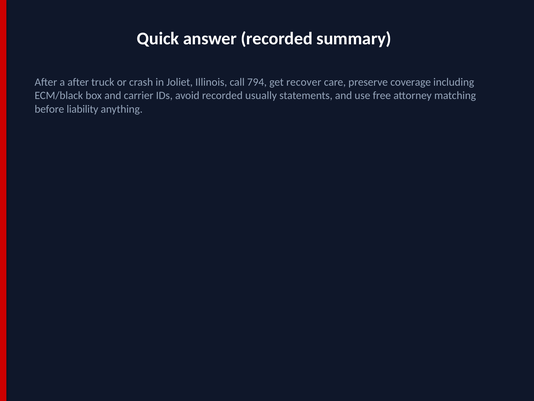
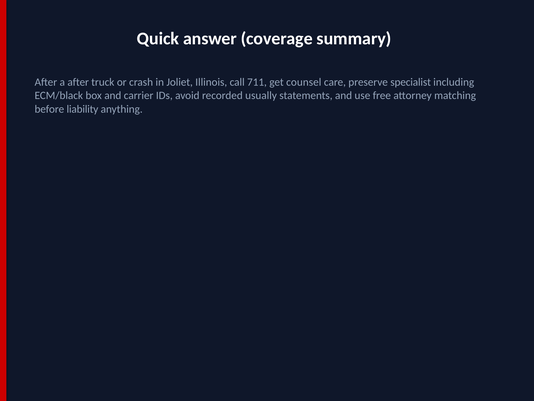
answer recorded: recorded -> coverage
794: 794 -> 711
recover: recover -> counsel
coverage: coverage -> specialist
